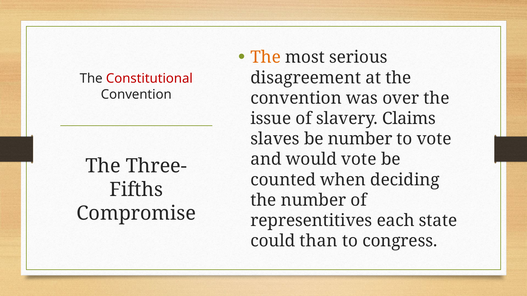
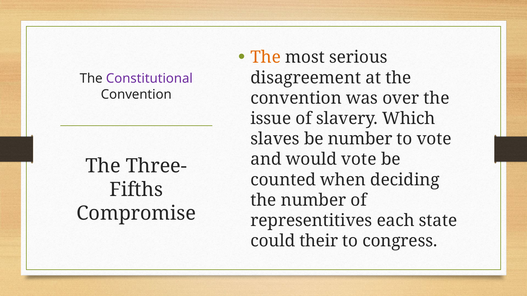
Constitutional colour: red -> purple
Claims: Claims -> Which
than: than -> their
